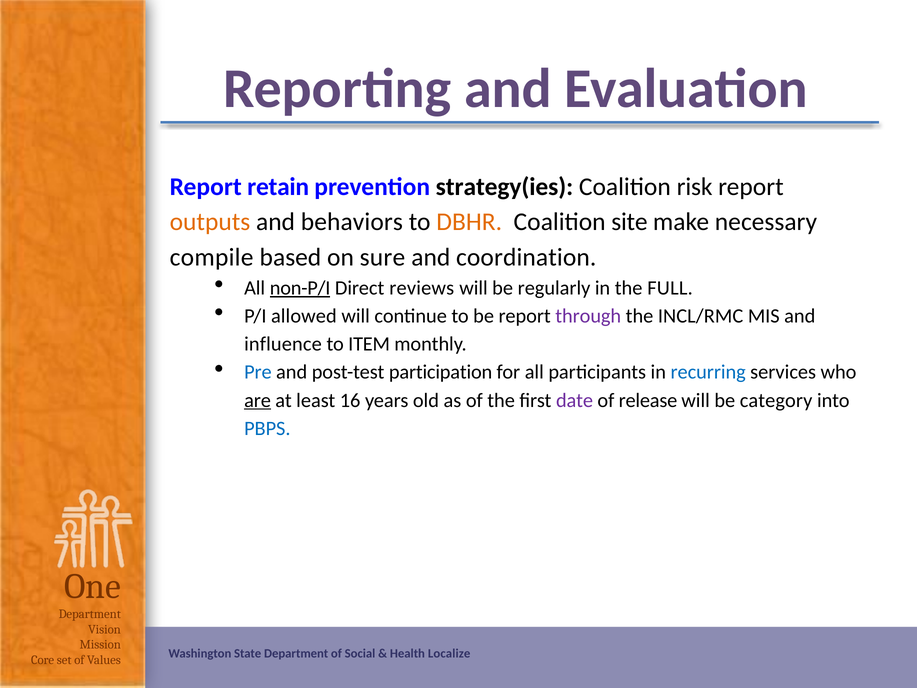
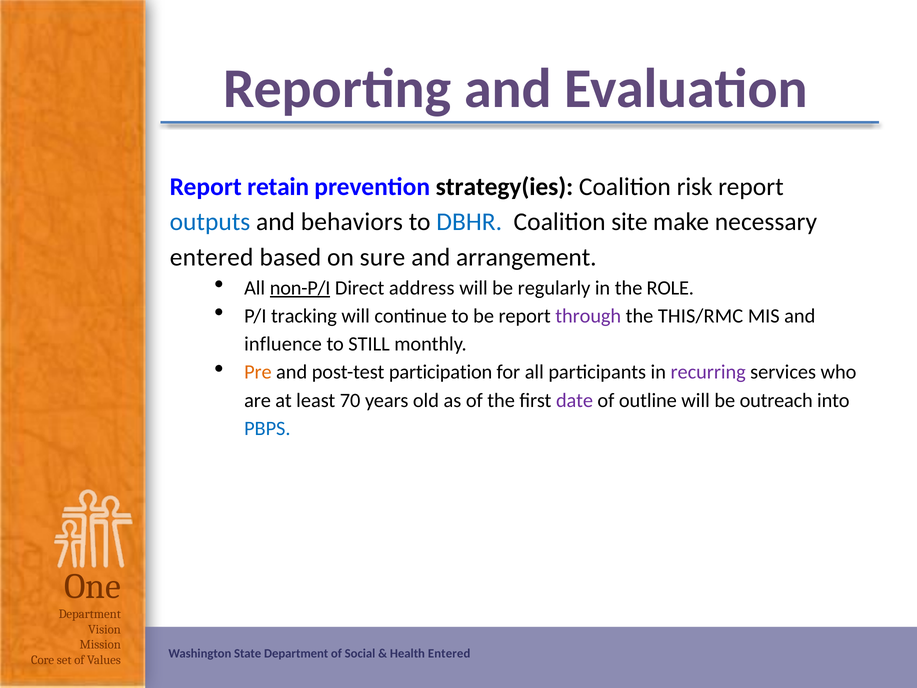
outputs colour: orange -> blue
DBHR colour: orange -> blue
compile at (212, 257): compile -> entered
coordination: coordination -> arrangement
reviews: reviews -> address
FULL: FULL -> ROLE
allowed: allowed -> tracking
INCL/RMC: INCL/RMC -> THIS/RMC
ITEM: ITEM -> STILL
Pre colour: blue -> orange
recurring colour: blue -> purple
are underline: present -> none
16: 16 -> 70
release: release -> outline
category: category -> outreach
Localize at (449, 653): Localize -> Entered
